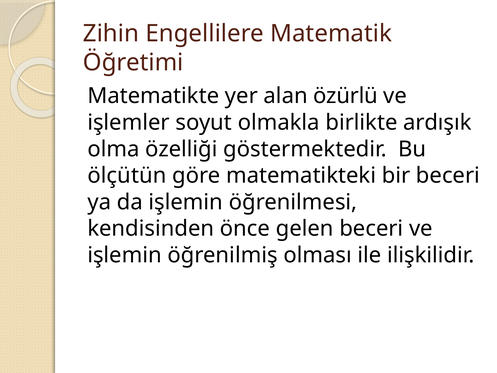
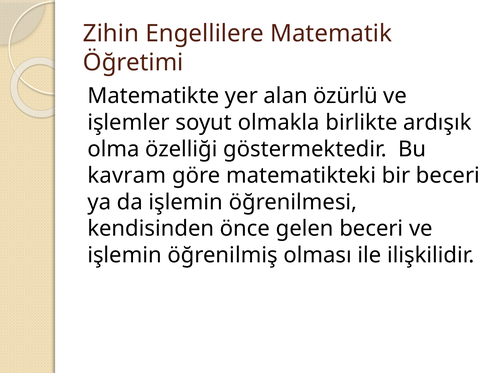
ölçütün: ölçütün -> kavram
